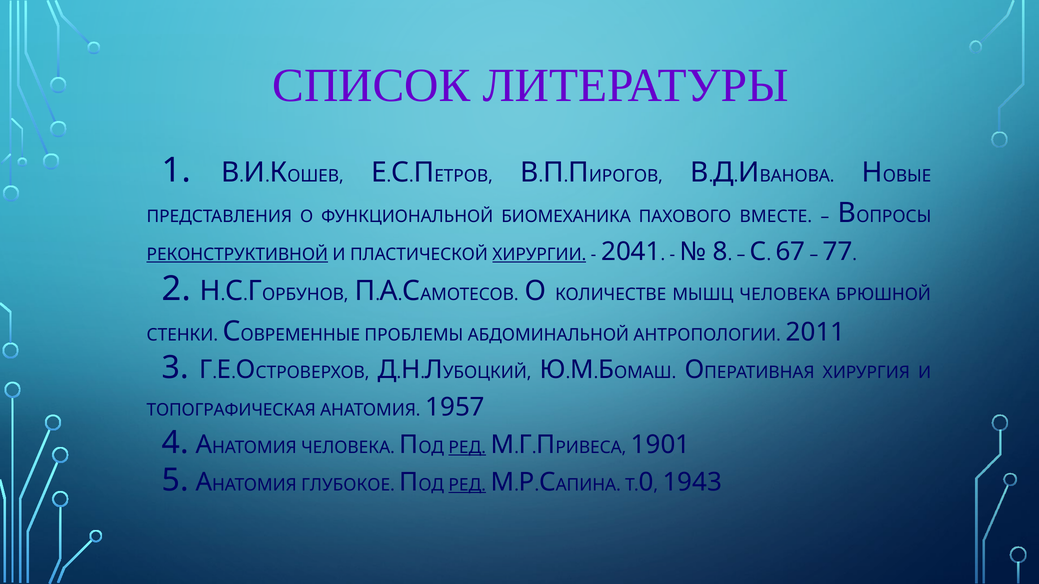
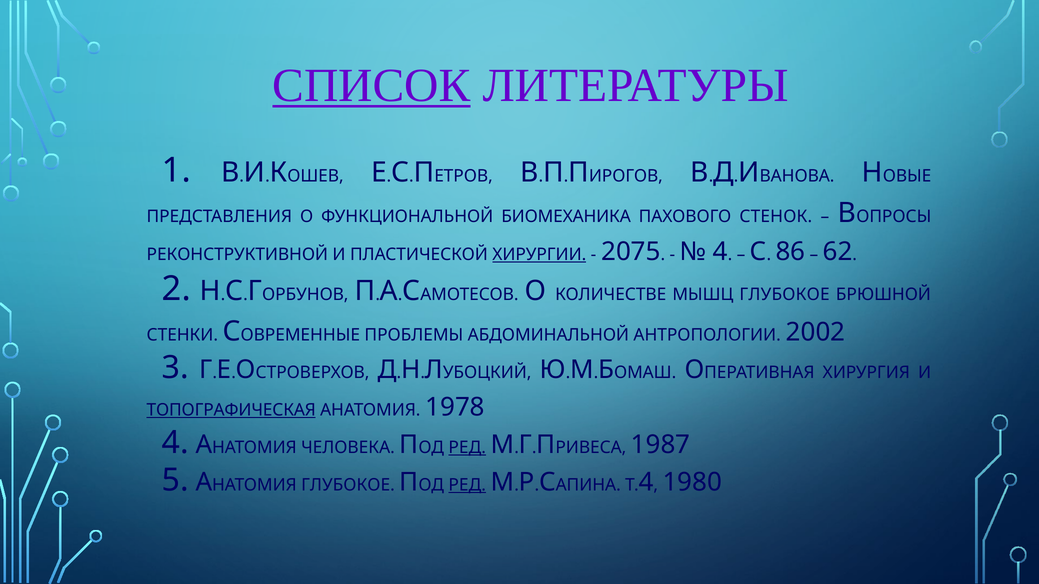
СПИСОК underline: none -> present
ВМЕСТЕ: ВМЕСТЕ -> СТЕНОК
РЕКОНСТРУКТИВНОЙ underline: present -> none
2041: 2041 -> 2075
8 at (720, 252): 8 -> 4
67: 67 -> 86
77: 77 -> 62
МЫШЦ ЧЕЛОВЕКА: ЧЕЛОВЕКА -> ГЛУБОКОЕ
2011: 2011 -> 2002
ТОПОГРАФИЧЕСКАЯ underline: none -> present
1957: 1957 -> 1978
1901: 1901 -> 1987
0 at (646, 482): 0 -> 4
1943: 1943 -> 1980
